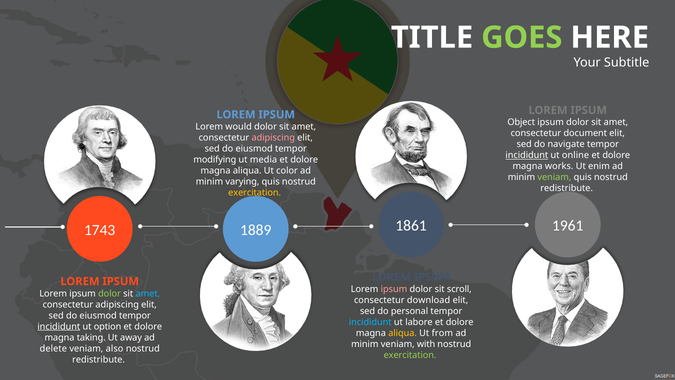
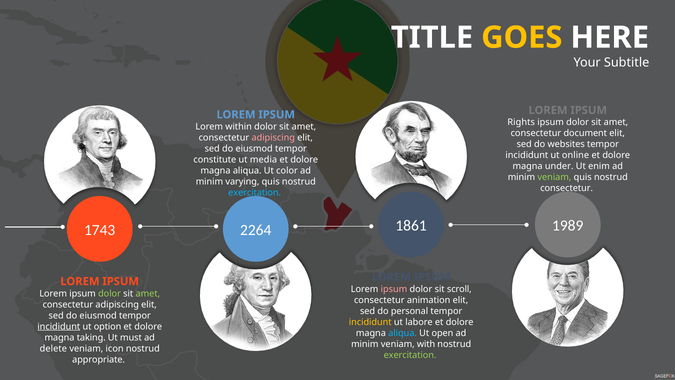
GOES colour: light green -> yellow
Object: Object -> Rights
would: would -> within
navigate: navigate -> websites
incididunt at (527, 155) underline: present -> none
modifying: modifying -> constitute
works: works -> under
redistribute at (567, 188): redistribute -> consectetur
exercitation at (255, 193) colour: yellow -> light blue
1961: 1961 -> 1989
1889: 1889 -> 2264
amet at (148, 293) colour: light blue -> light green
download: download -> animation
incididunt at (370, 322) colour: light blue -> yellow
aliqua at (403, 333) colour: yellow -> light blue
from: from -> open
away: away -> must
also: also -> icon
redistribute at (99, 359): redistribute -> appropriate
